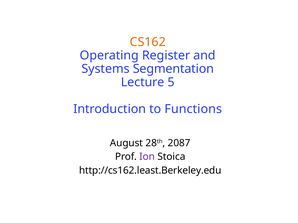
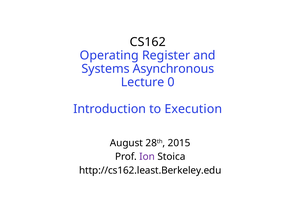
CS162 colour: orange -> black
Segmentation: Segmentation -> Asynchronous
5: 5 -> 0
Functions: Functions -> Execution
2087: 2087 -> 2015
